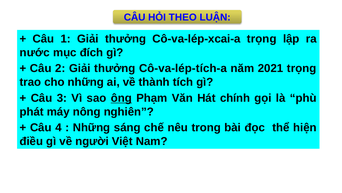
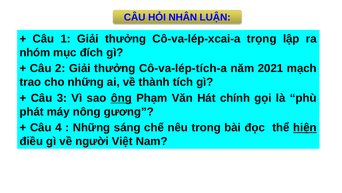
THEO: THEO -> NHÂN
nước: nước -> nhóm
2021 trọng: trọng -> mạch
nghiên: nghiên -> gương
hiện underline: none -> present
